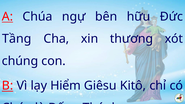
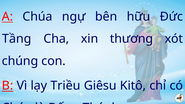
Hiểm: Hiểm -> Triều
